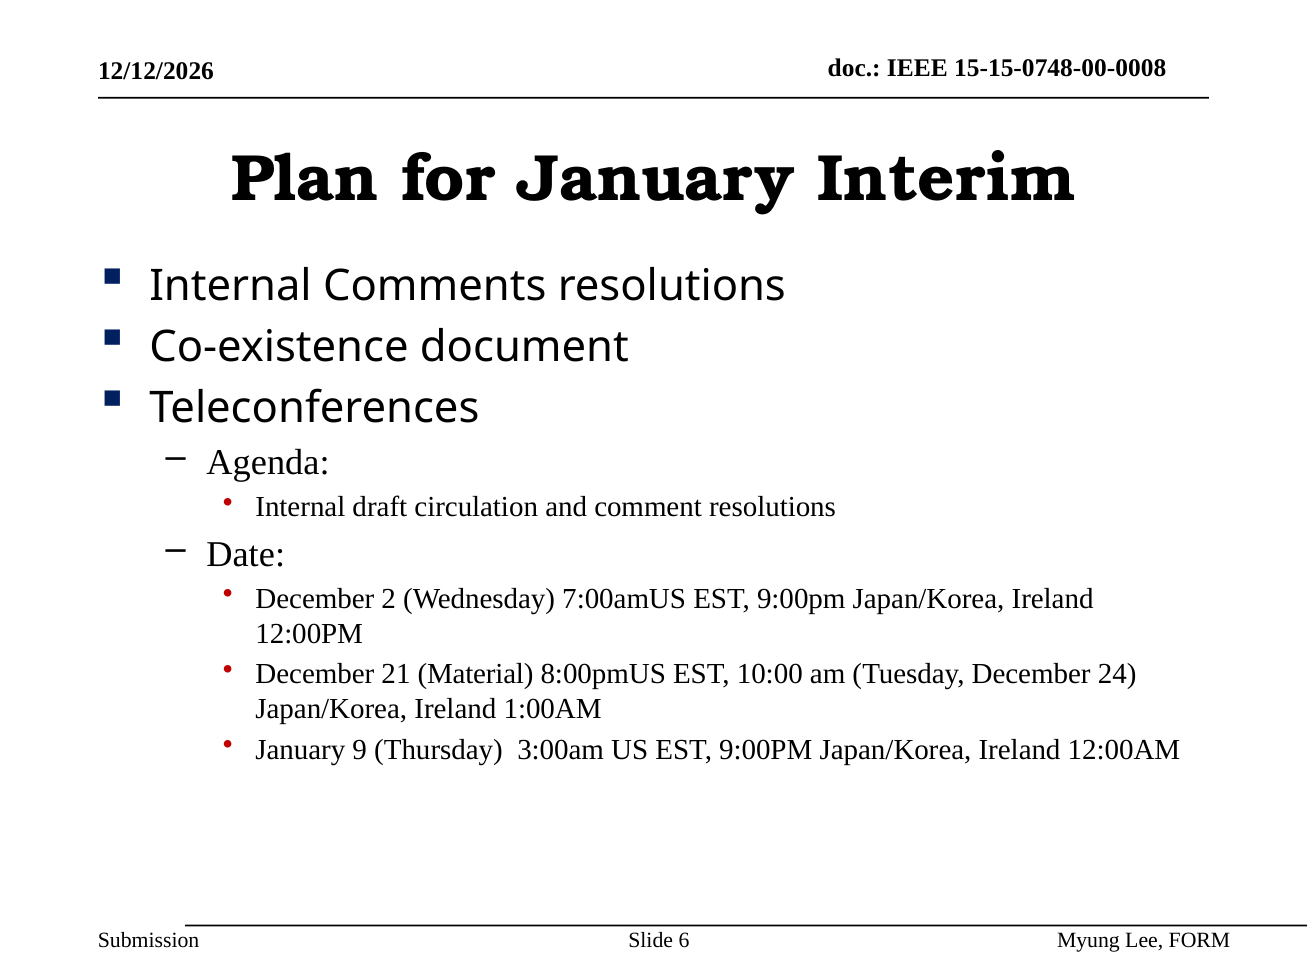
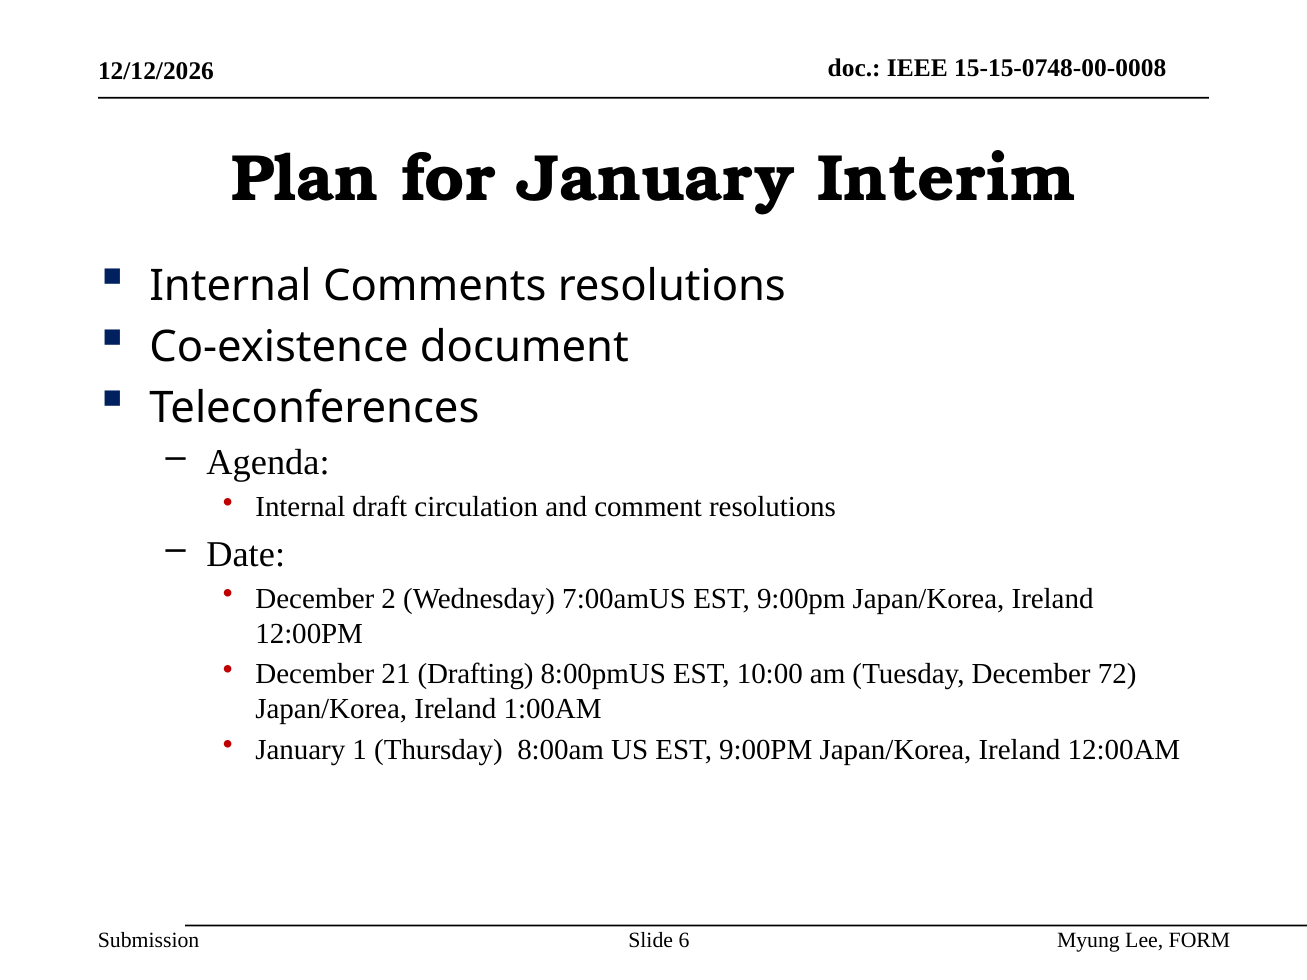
Material: Material -> Drafting
24: 24 -> 72
9: 9 -> 1
3:00am: 3:00am -> 8:00am
